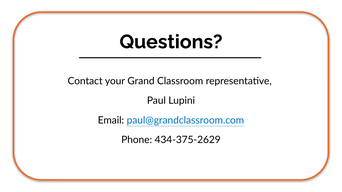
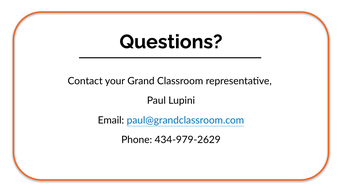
434-375-2629: 434-375-2629 -> 434-979-2629
